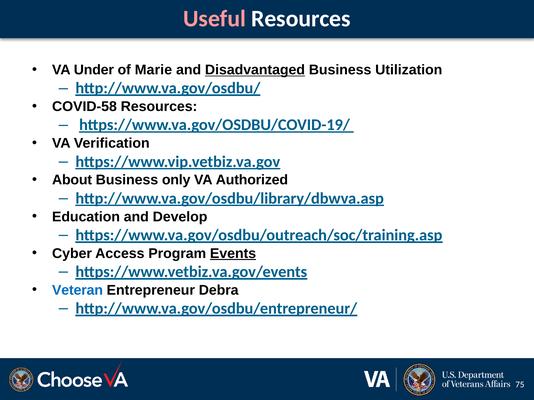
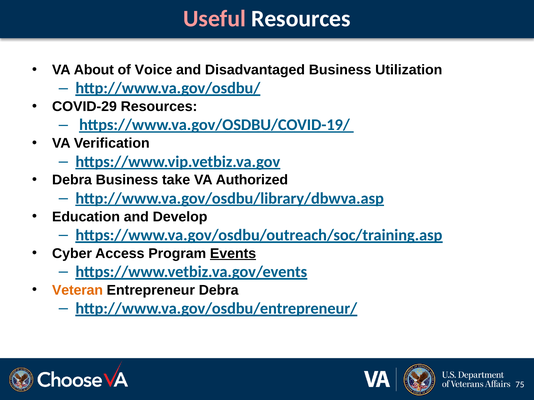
Under: Under -> About
Marie: Marie -> Voice
Disadvantaged underline: present -> none
COVID-58: COVID-58 -> COVID-29
About at (72, 180): About -> Debra
only: only -> take
Veteran colour: blue -> orange
